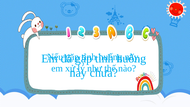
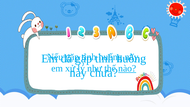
nào underline: none -> present
